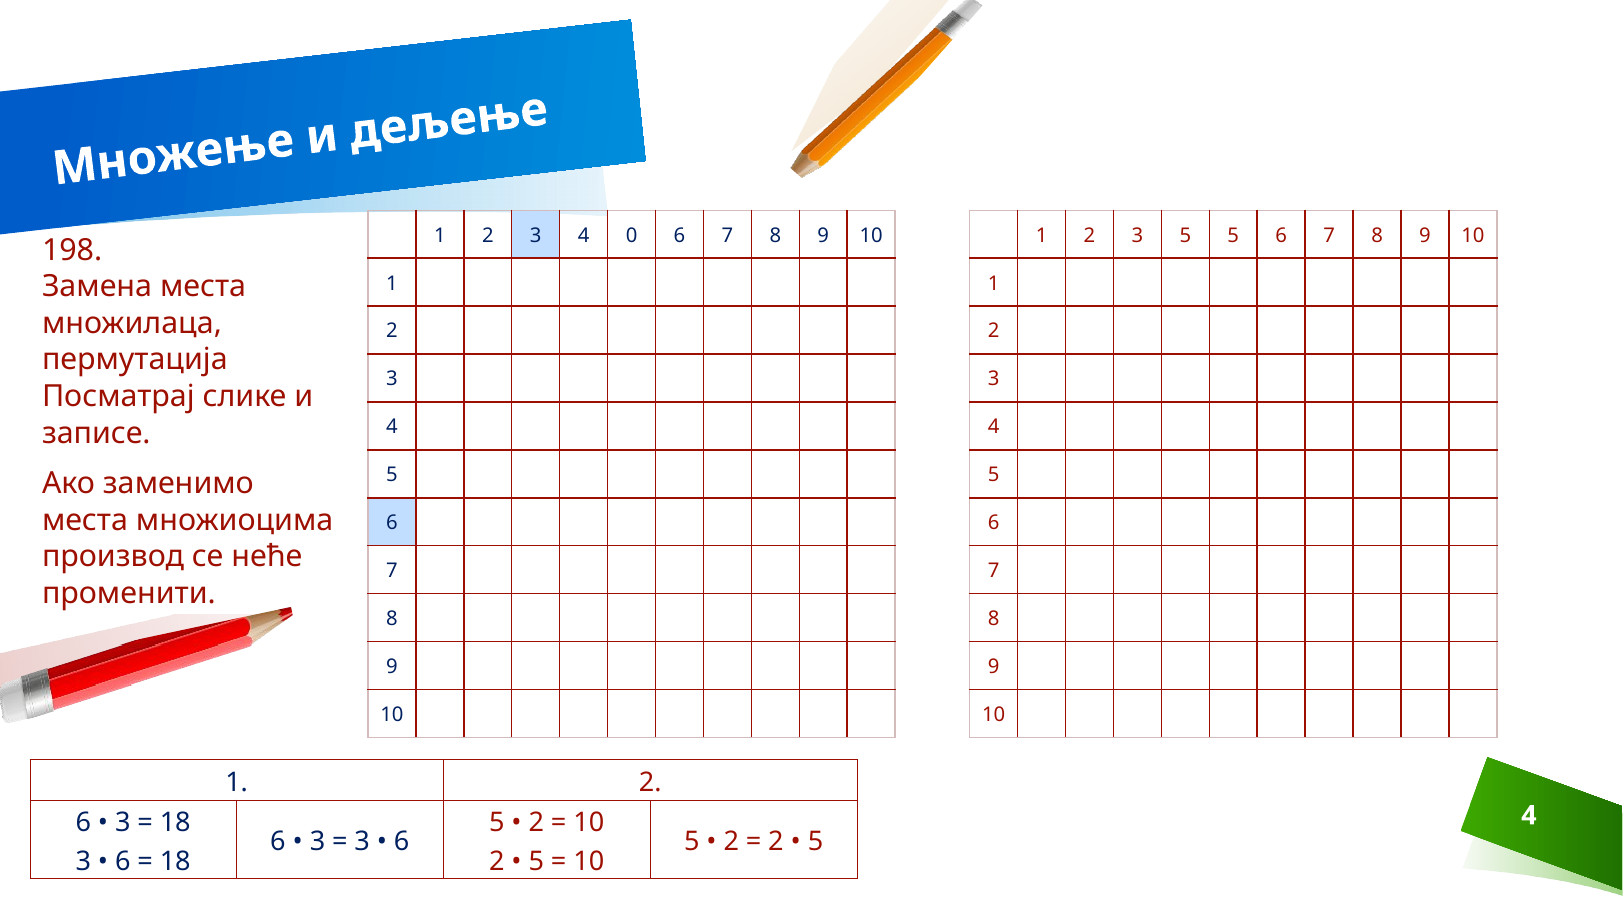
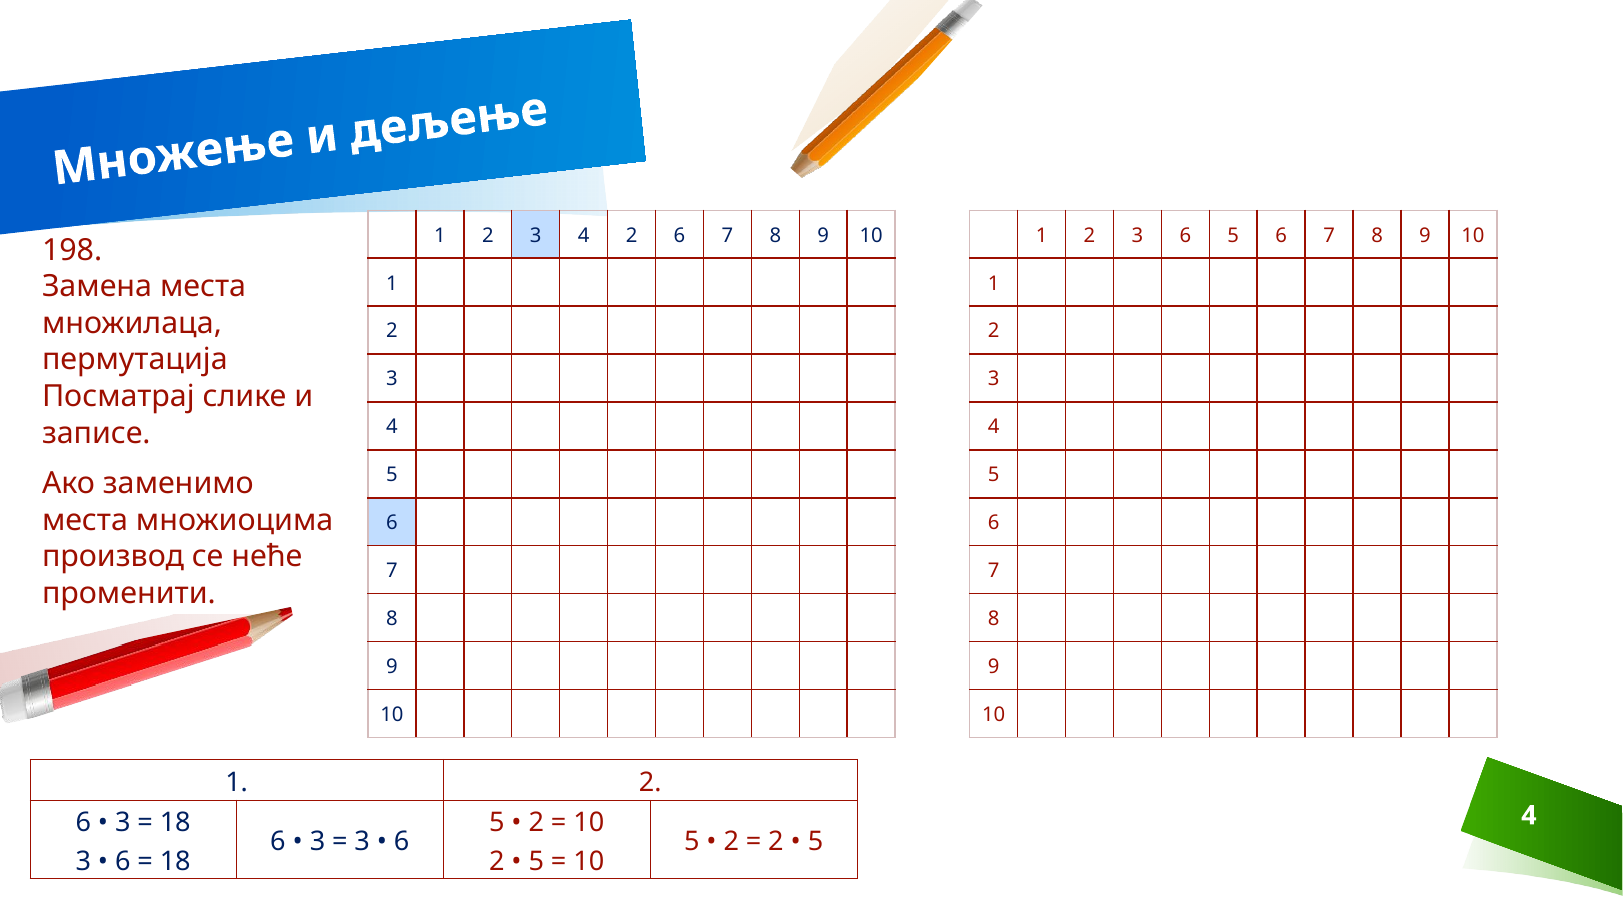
4 0: 0 -> 2
3 5: 5 -> 6
